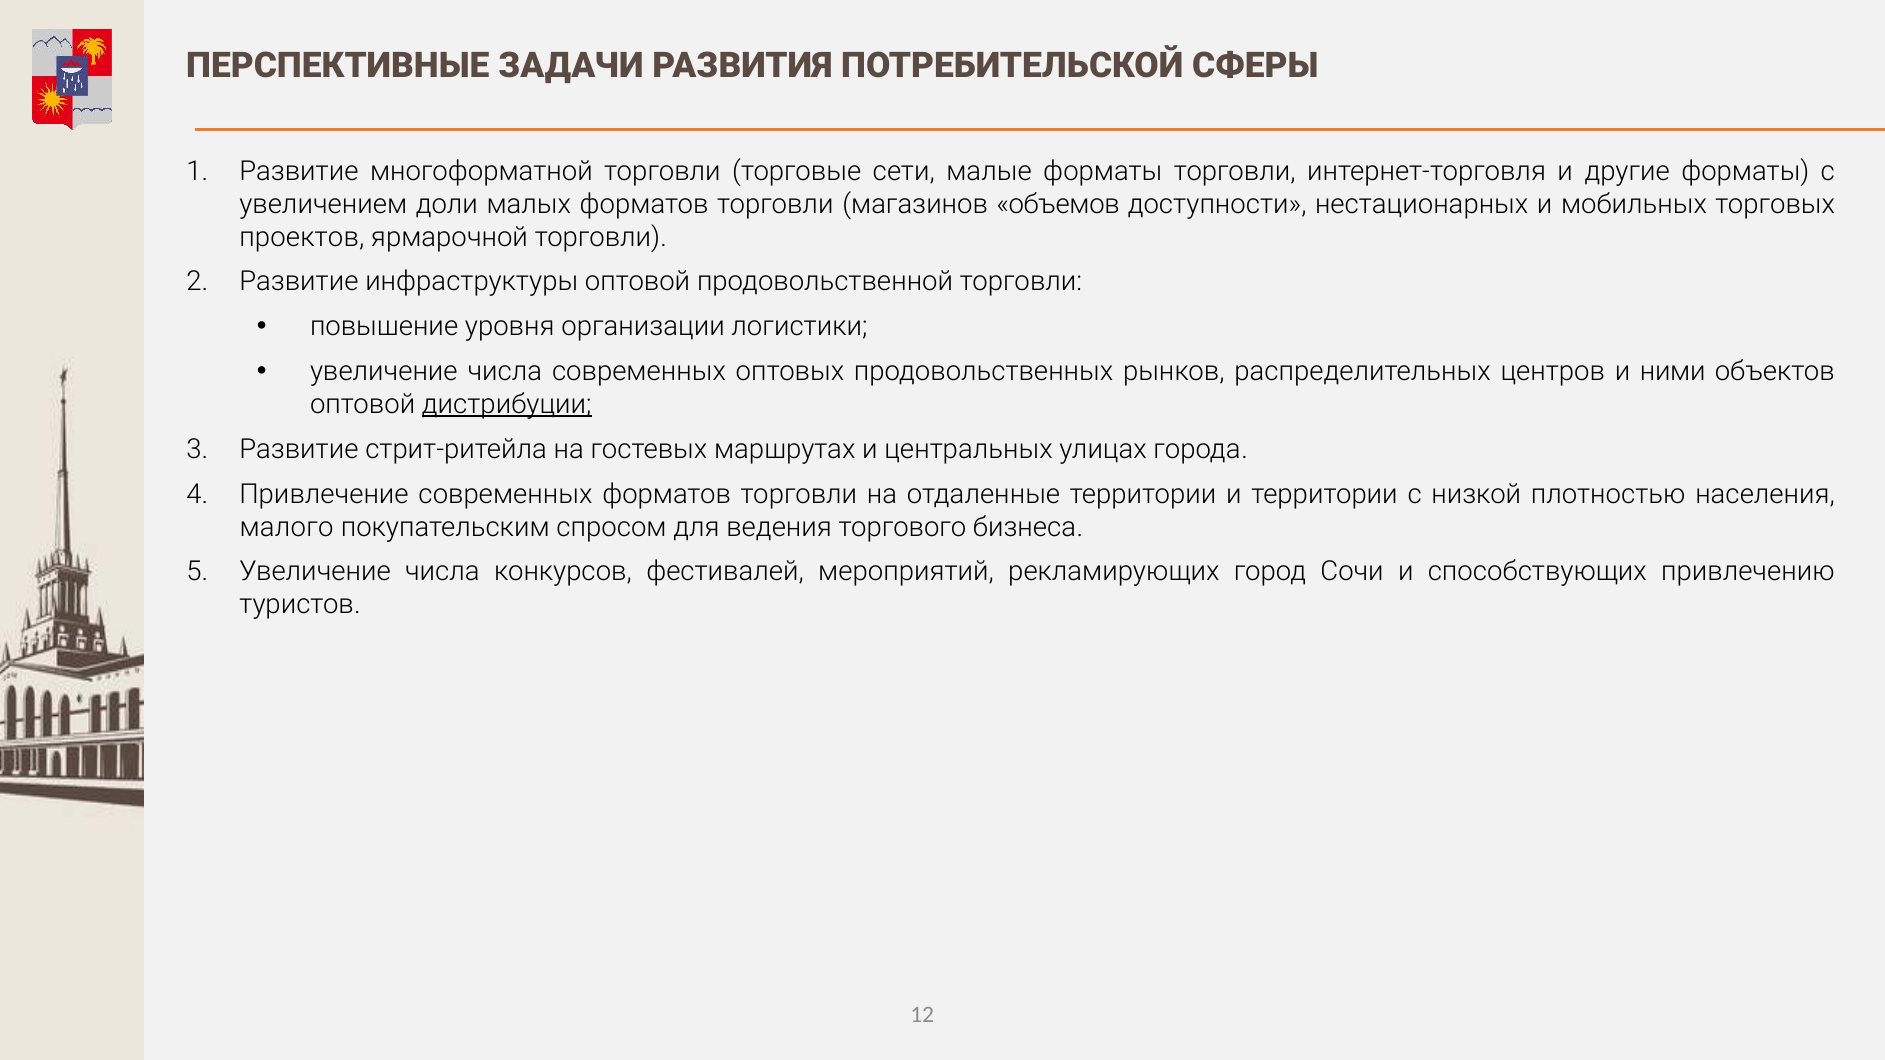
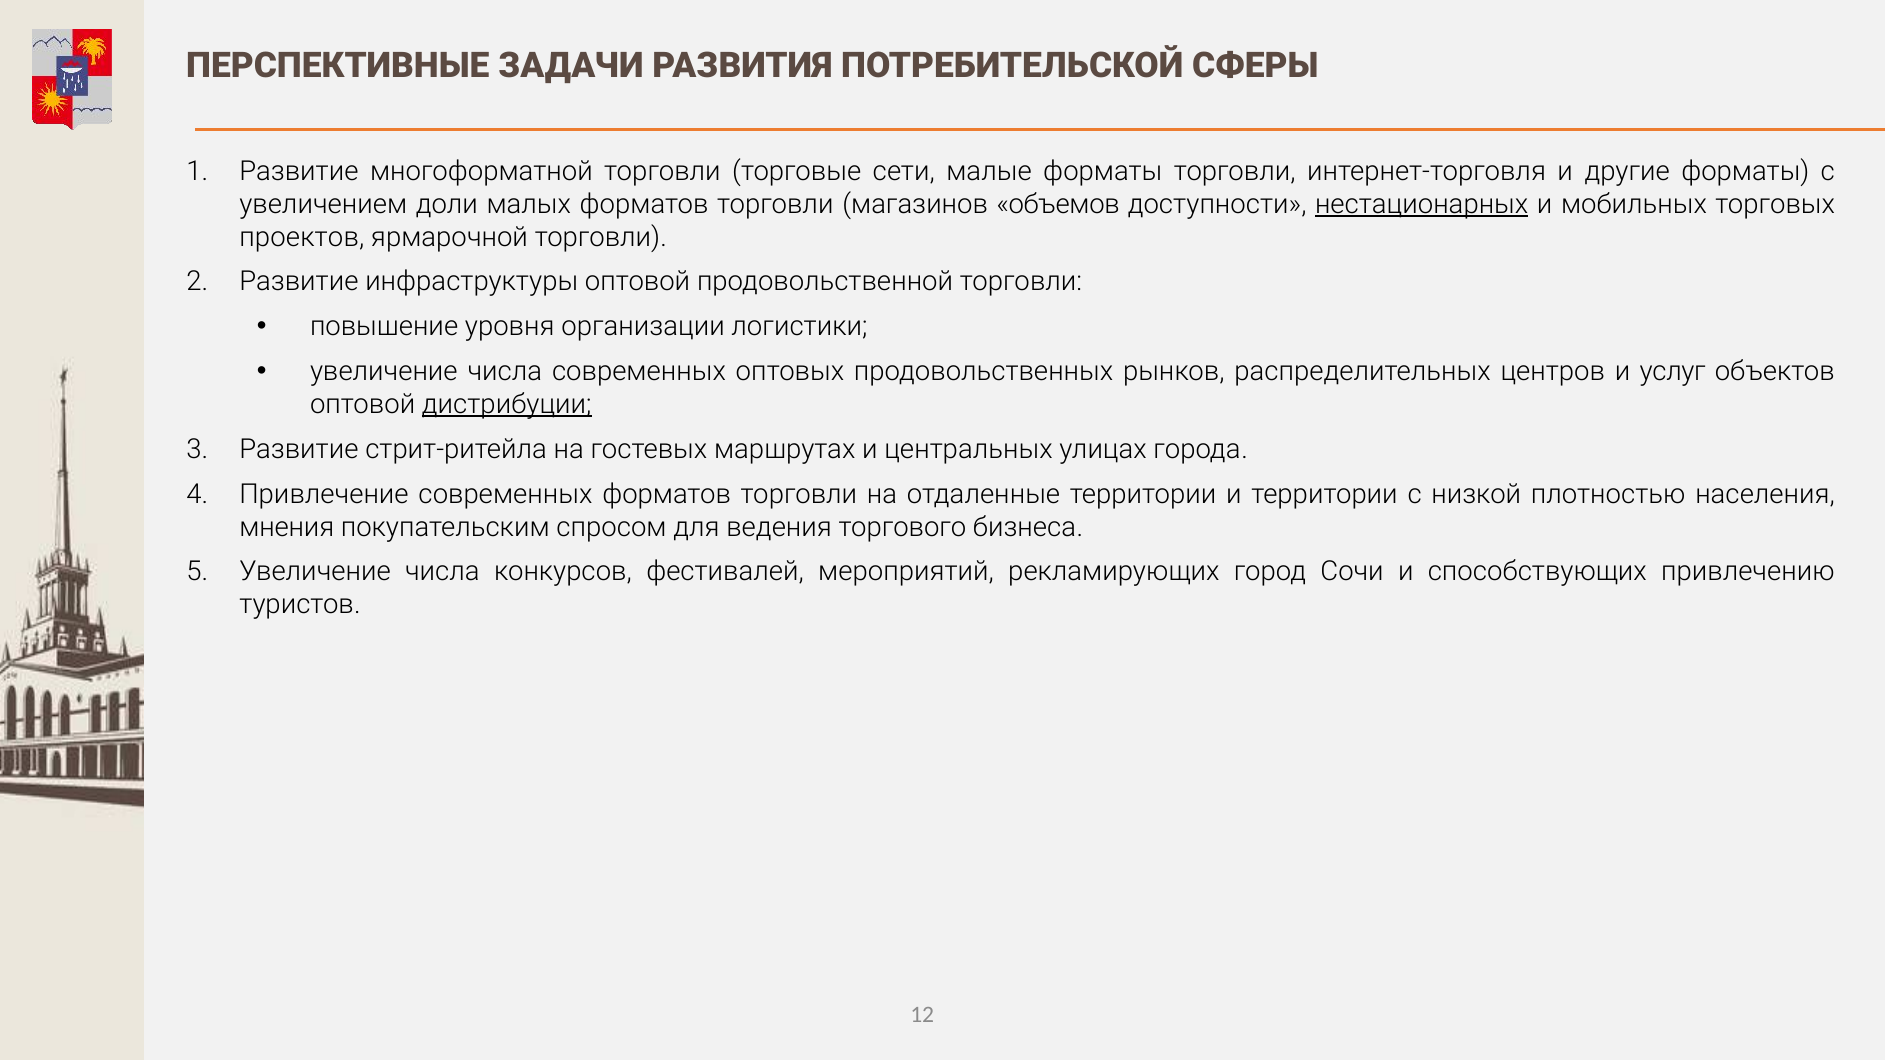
нестационарных underline: none -> present
ними: ними -> услуг
малого: малого -> мнения
